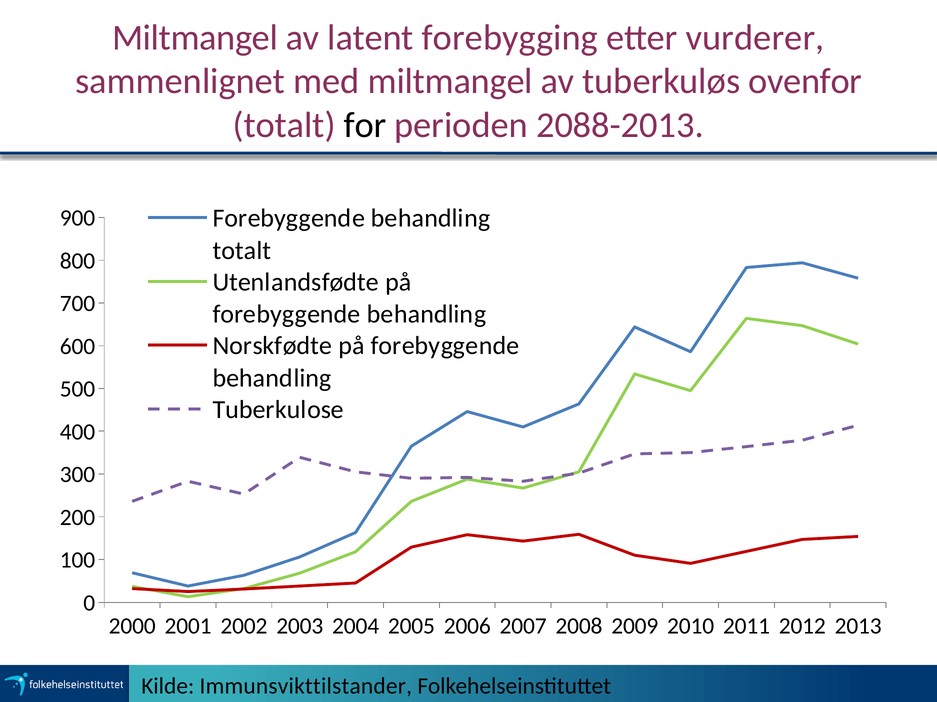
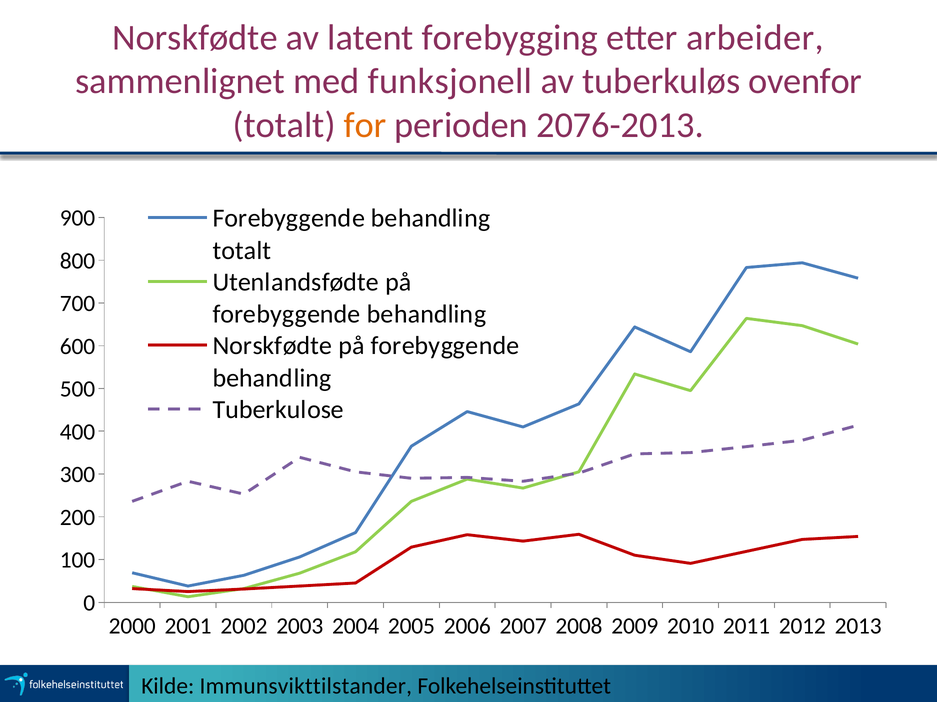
Miltmangel at (195, 38): Miltmangel -> Norskfødte
vurderer: vurderer -> arbeider
med miltmangel: miltmangel -> funksjonell
for colour: black -> orange
2088-2013: 2088-2013 -> 2076-2013
